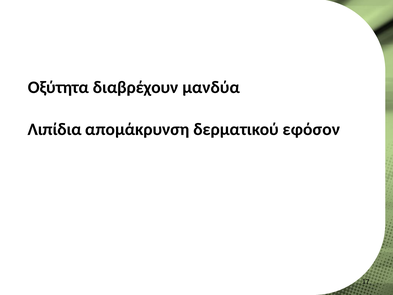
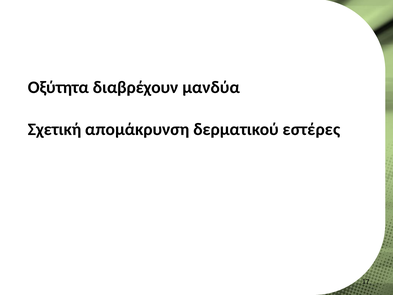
Λιπίδια: Λιπίδια -> Σχετική
εφόσον: εφόσον -> εστέρες
